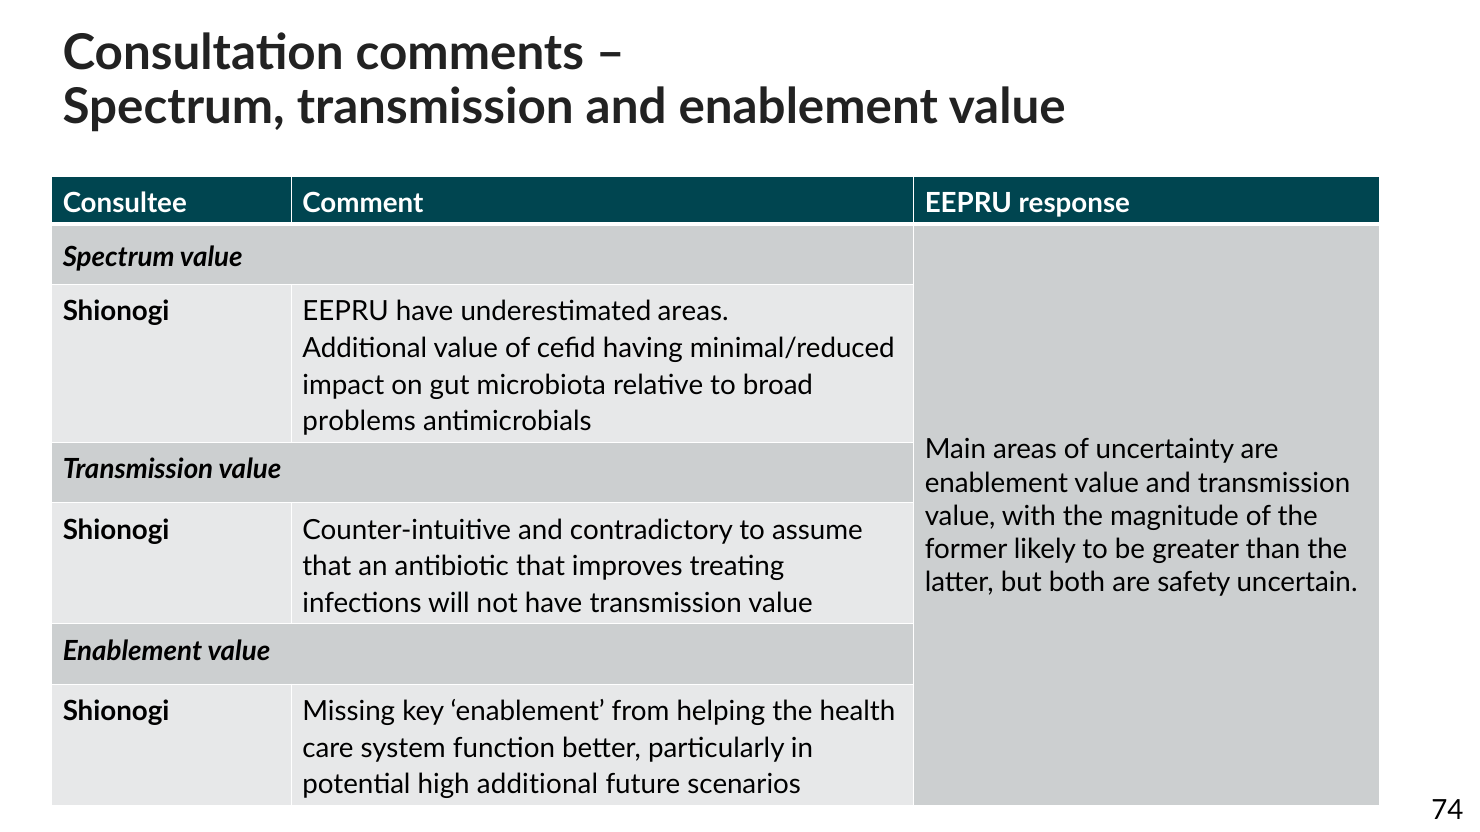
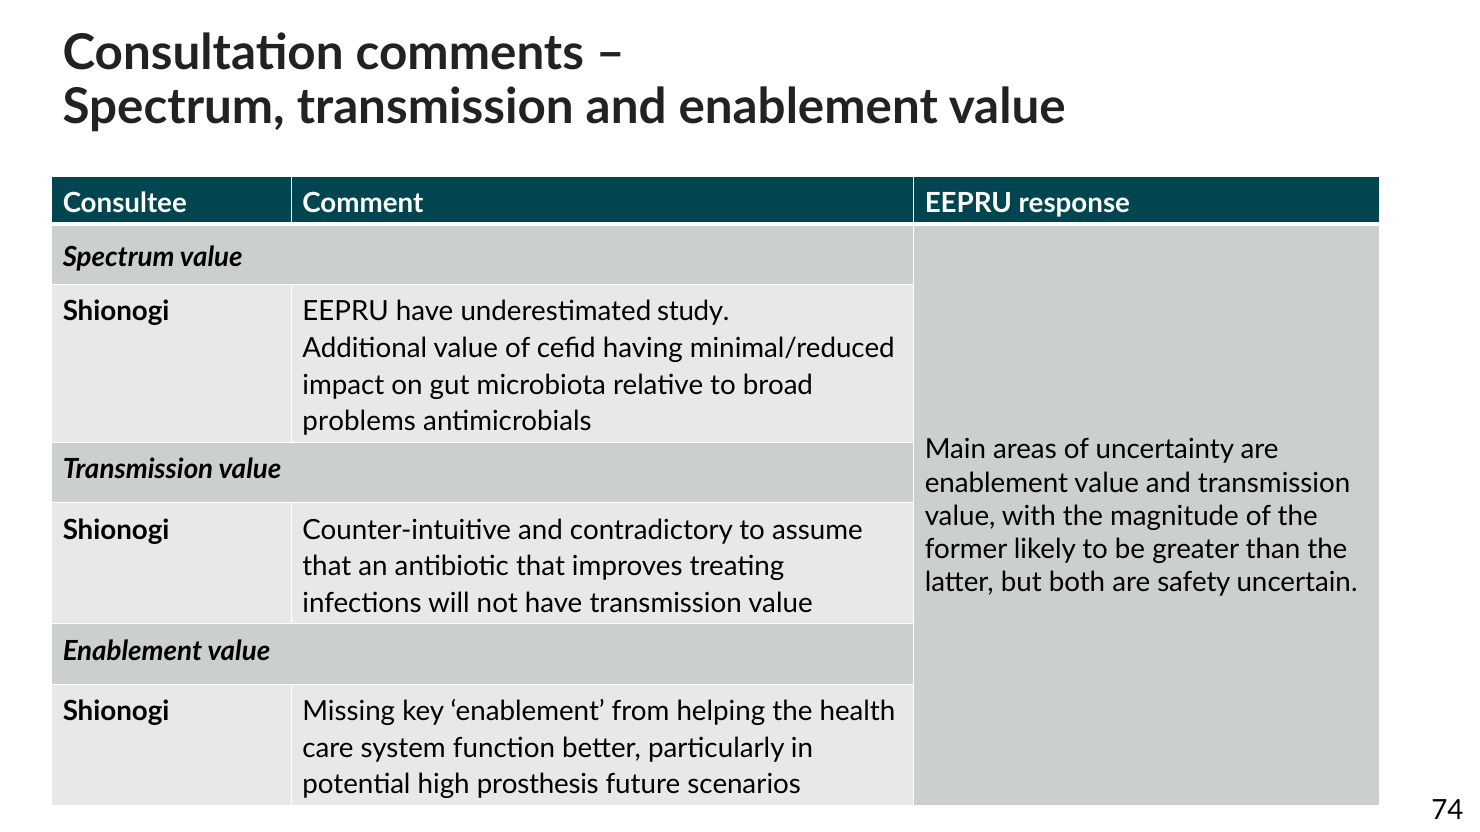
underestimated areas: areas -> study
high additional: additional -> prosthesis
